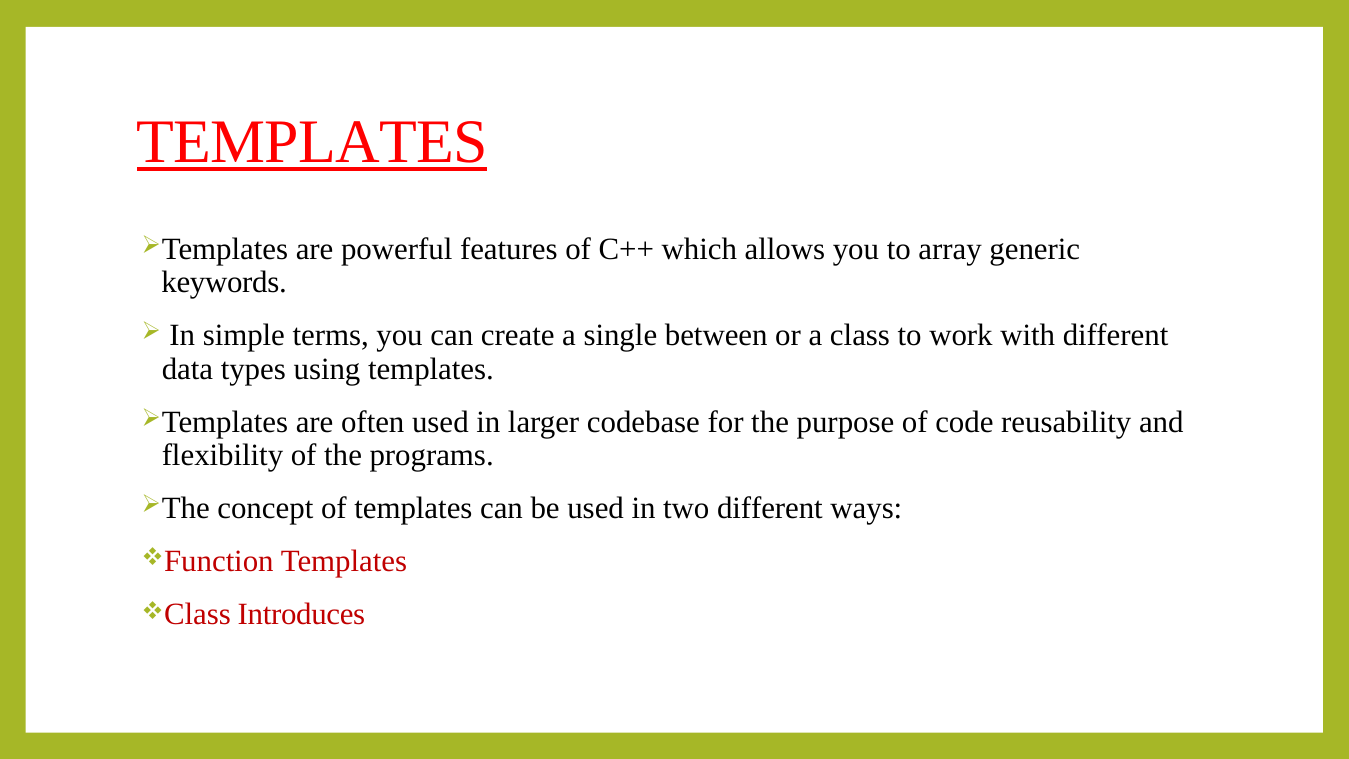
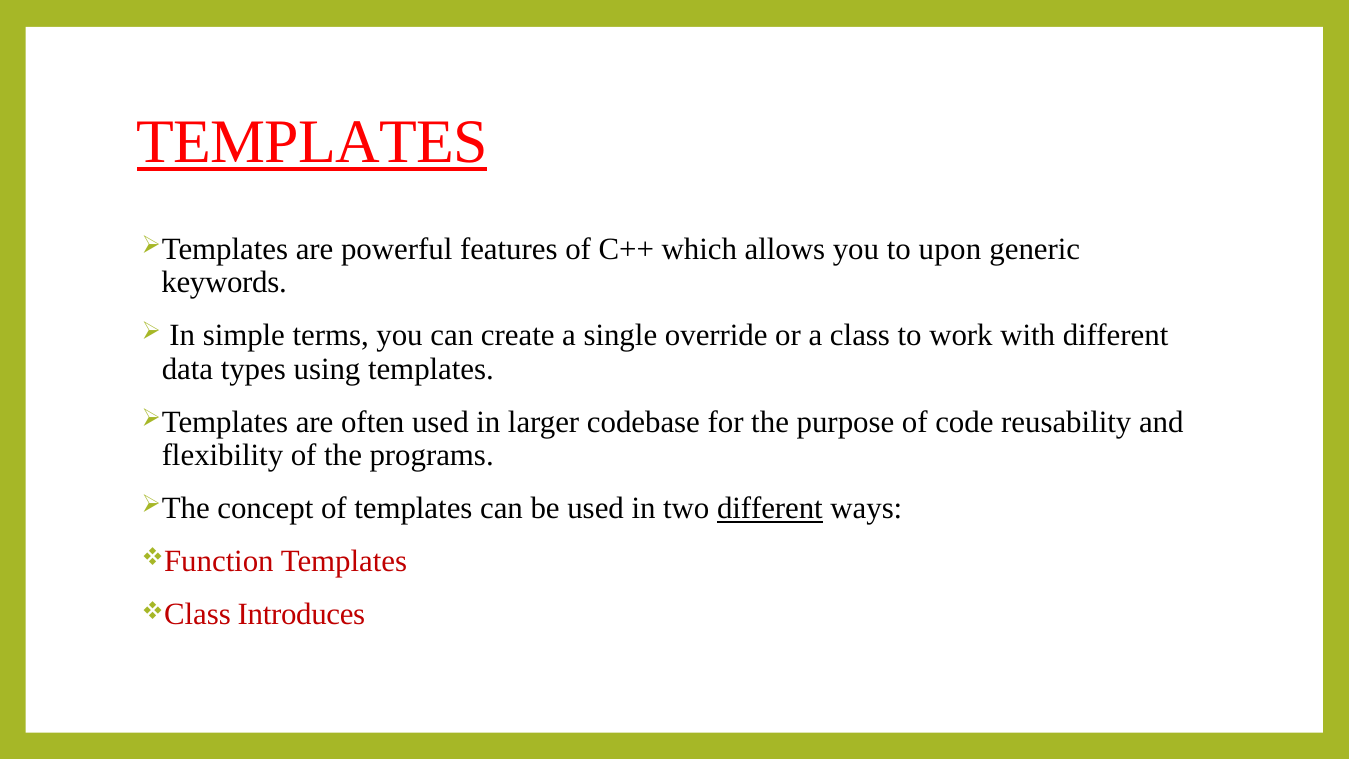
array: array -> upon
between: between -> override
different at (770, 508) underline: none -> present
